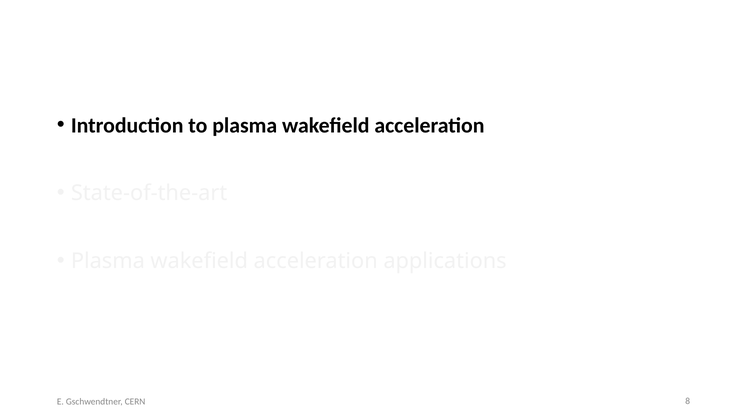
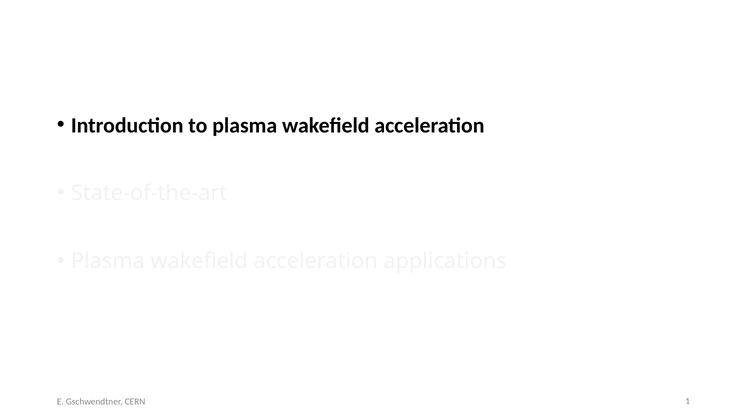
8: 8 -> 1
